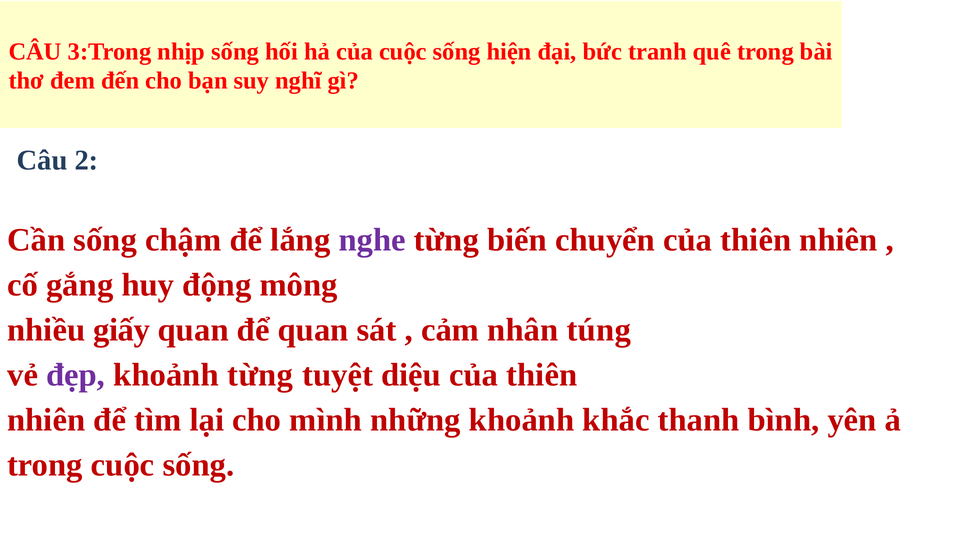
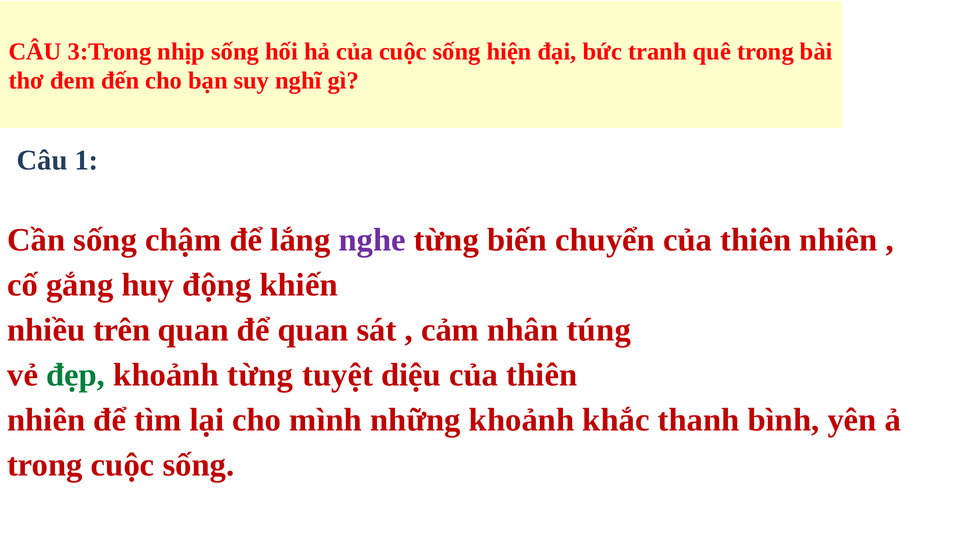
2: 2 -> 1
mông: mông -> khiến
giấy: giấy -> trên
đẹp colour: purple -> green
